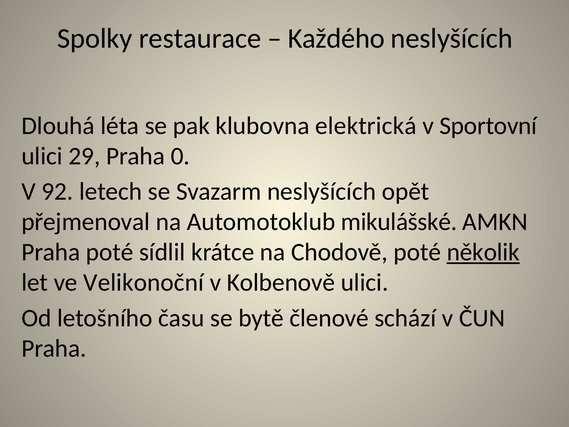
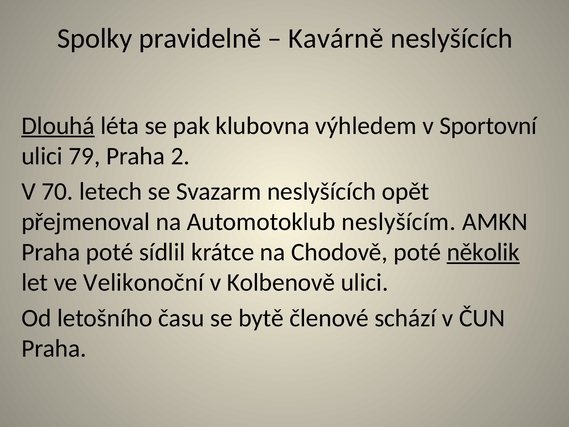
restaurace: restaurace -> pravidelně
Každého: Každého -> Kavárně
Dlouhá underline: none -> present
elektrická: elektrická -> výhledem
29: 29 -> 79
0: 0 -> 2
92: 92 -> 70
mikulášské: mikulášské -> neslyšícím
